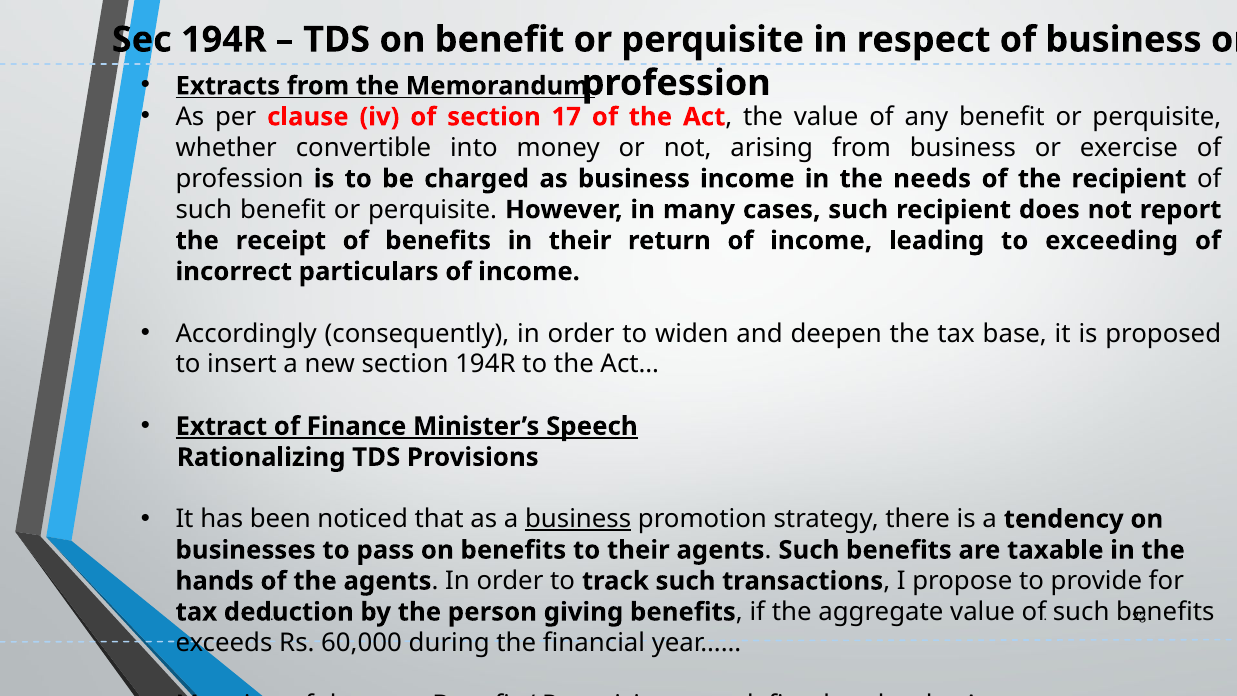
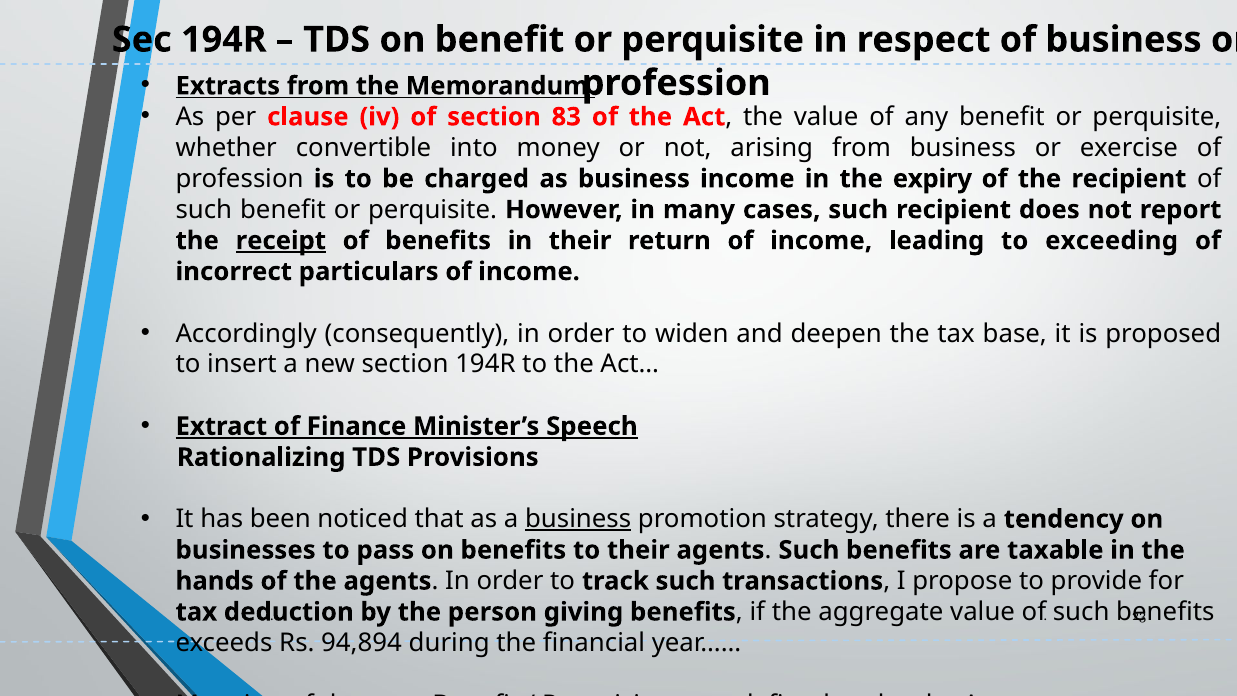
17: 17 -> 83
needs: needs -> expiry
receipt underline: none -> present
60,000: 60,000 -> 94,894
